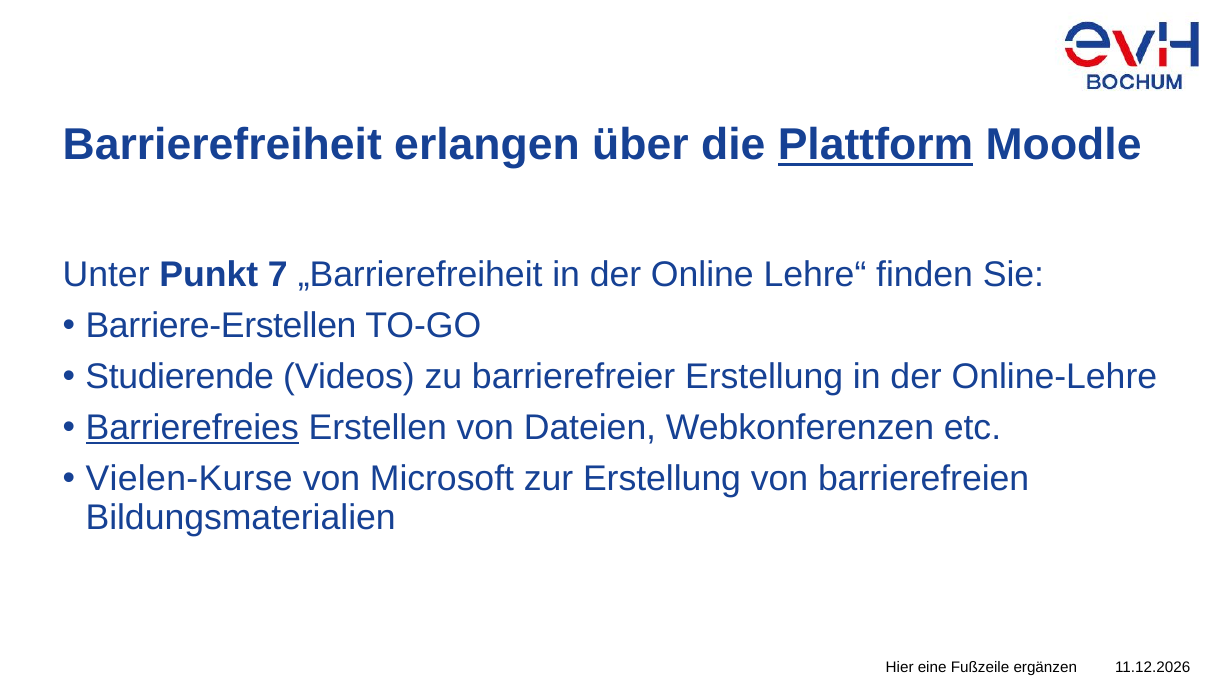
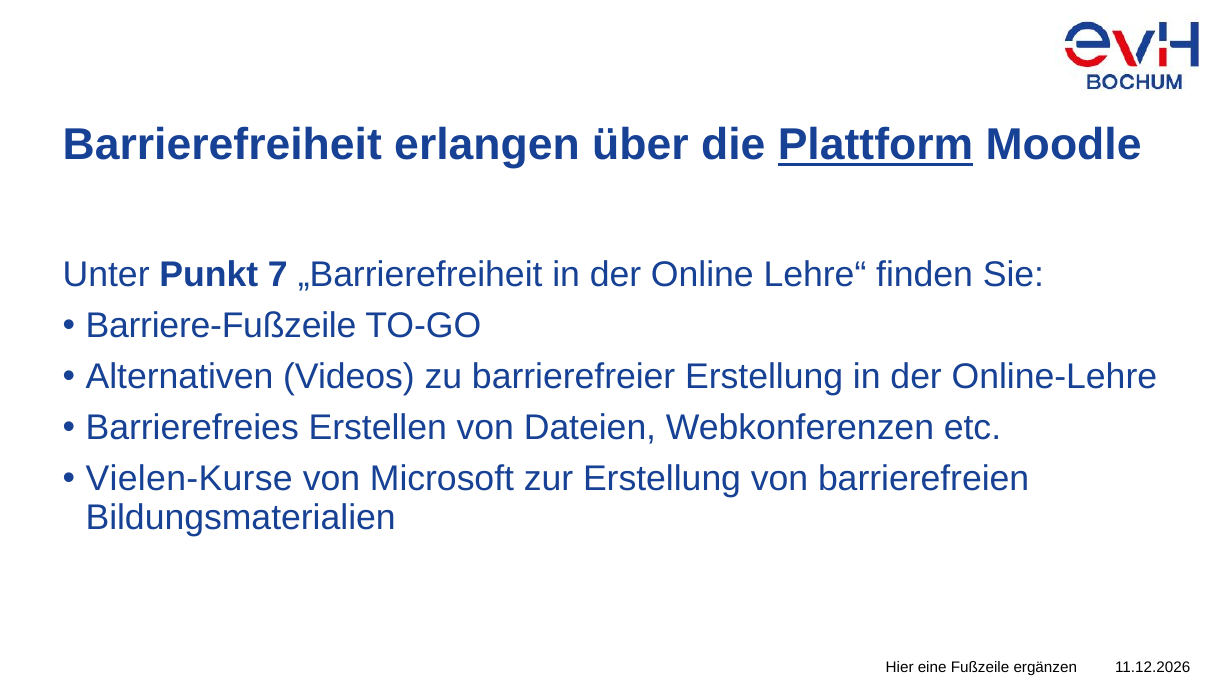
Barriere-Erstellen: Barriere-Erstellen -> Barriere-Fußzeile
Studierende: Studierende -> Alternativen
Barrierefreies underline: present -> none
